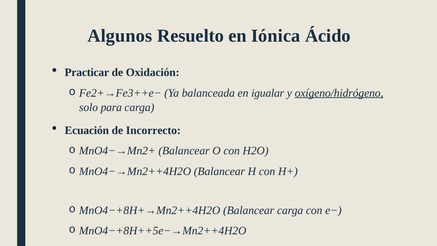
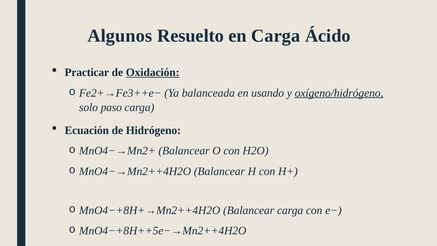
en Iónica: Iónica -> Carga
Oxidación underline: none -> present
igualar: igualar -> usando
para: para -> paso
Incorrecto: Incorrecto -> Hidrógeno
